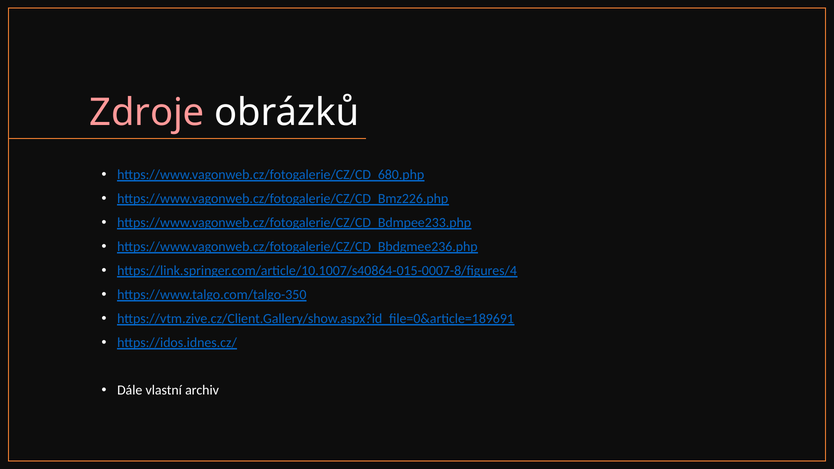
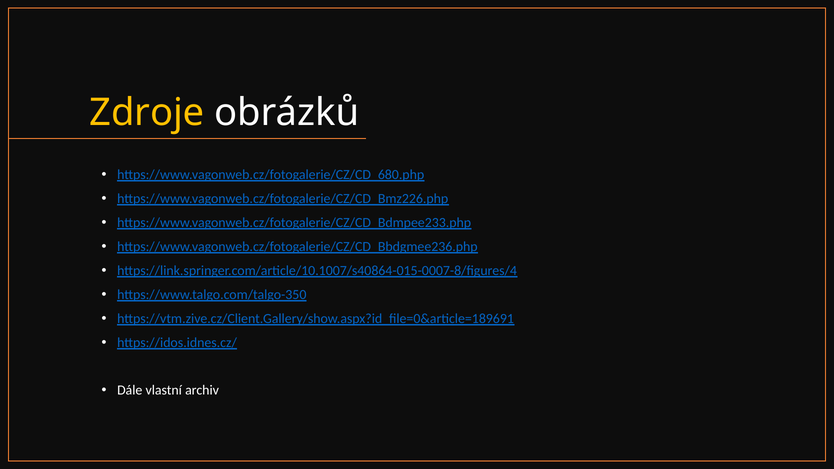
Zdroje colour: pink -> yellow
